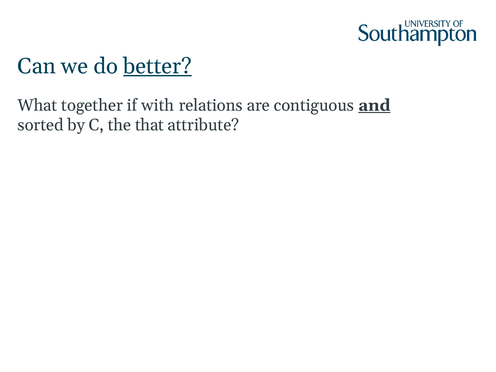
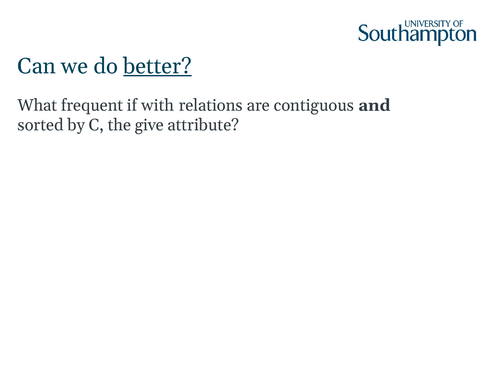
together: together -> frequent
and underline: present -> none
that: that -> give
